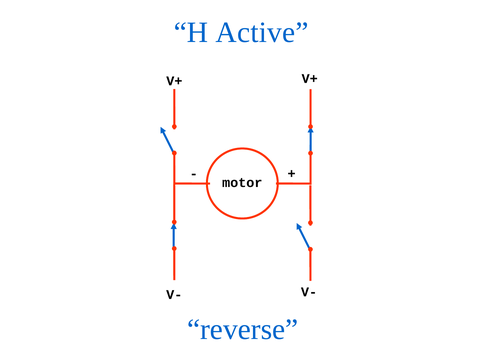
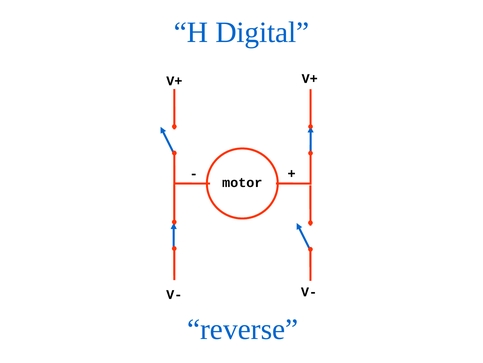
Active: Active -> Digital
